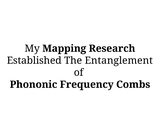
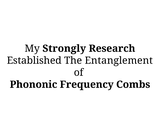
Mapping: Mapping -> Strongly
